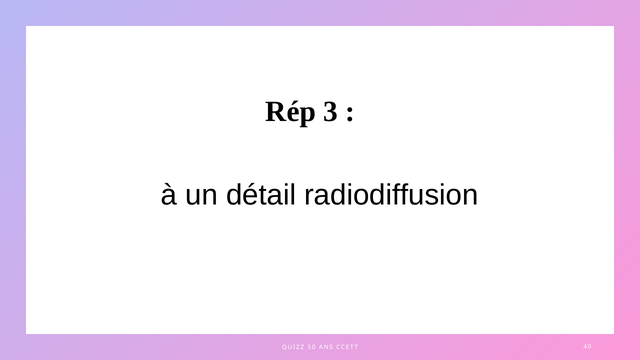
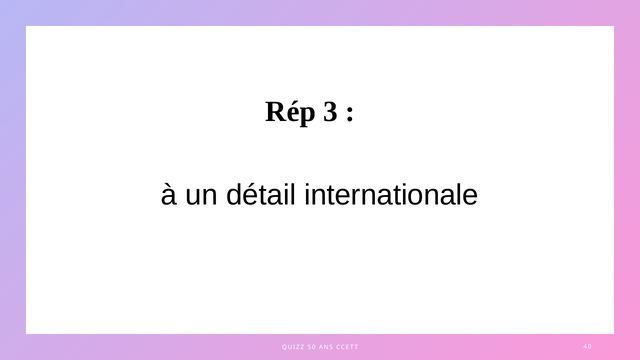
radiodiffusion: radiodiffusion -> internationale
